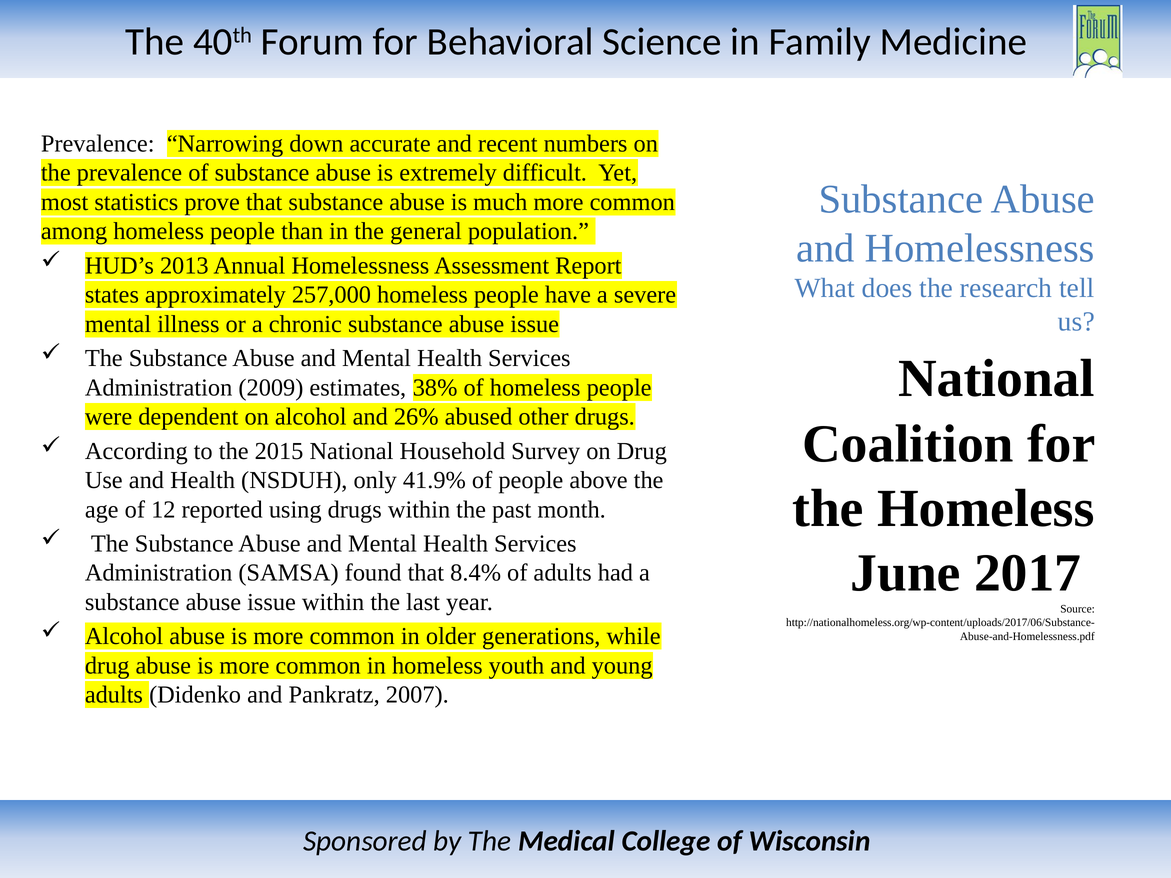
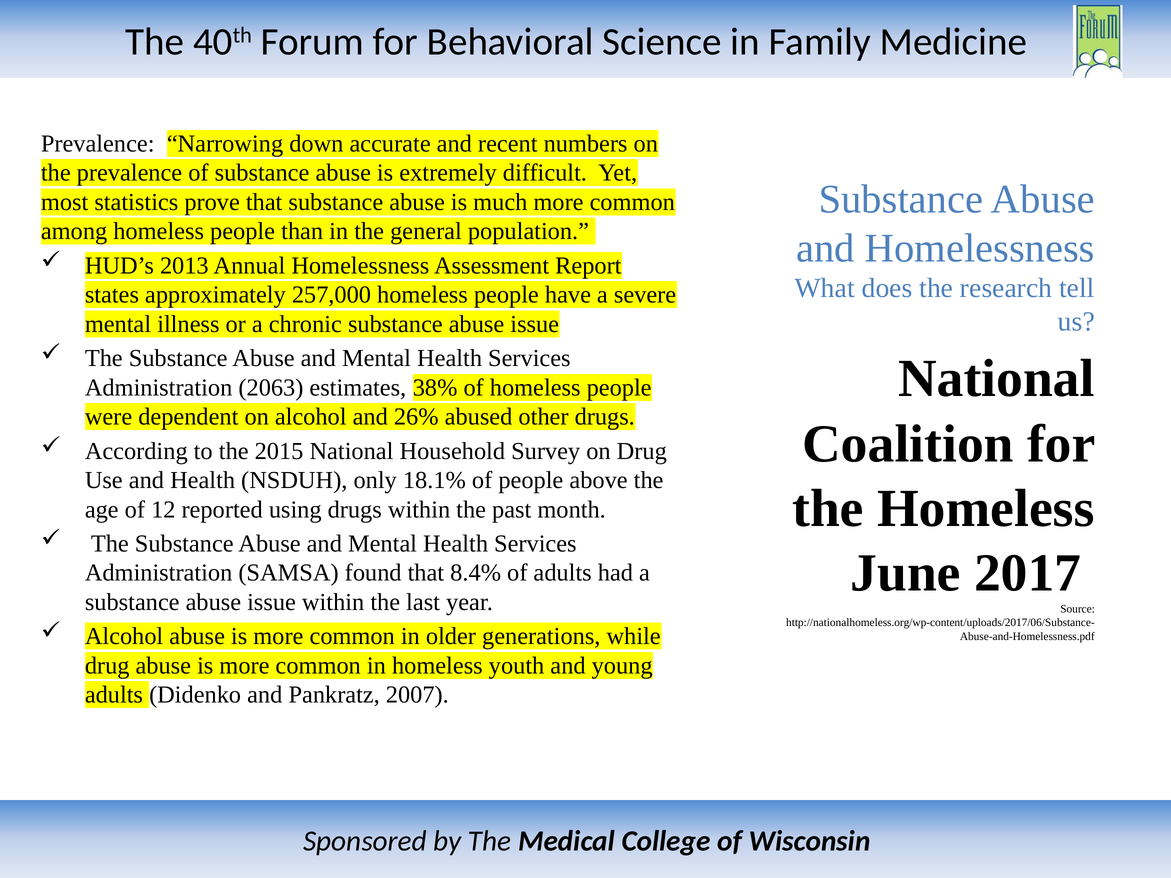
2009: 2009 -> 2063
41.9%: 41.9% -> 18.1%
